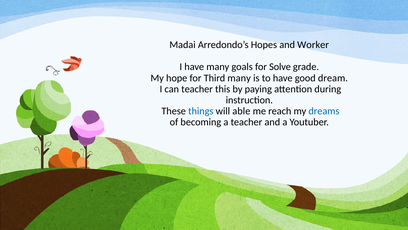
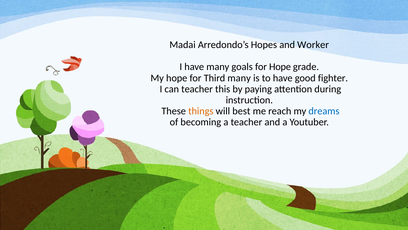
for Solve: Solve -> Hope
dream: dream -> fighter
things colour: blue -> orange
able: able -> best
